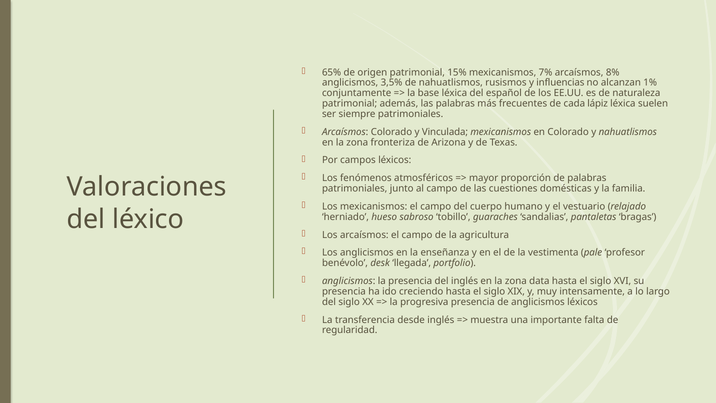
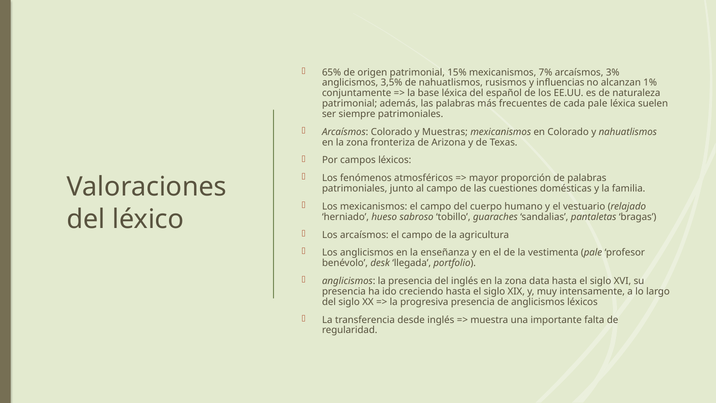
8%: 8% -> 3%
cada lápiz: lápiz -> pale
Vinculada: Vinculada -> Muestras
